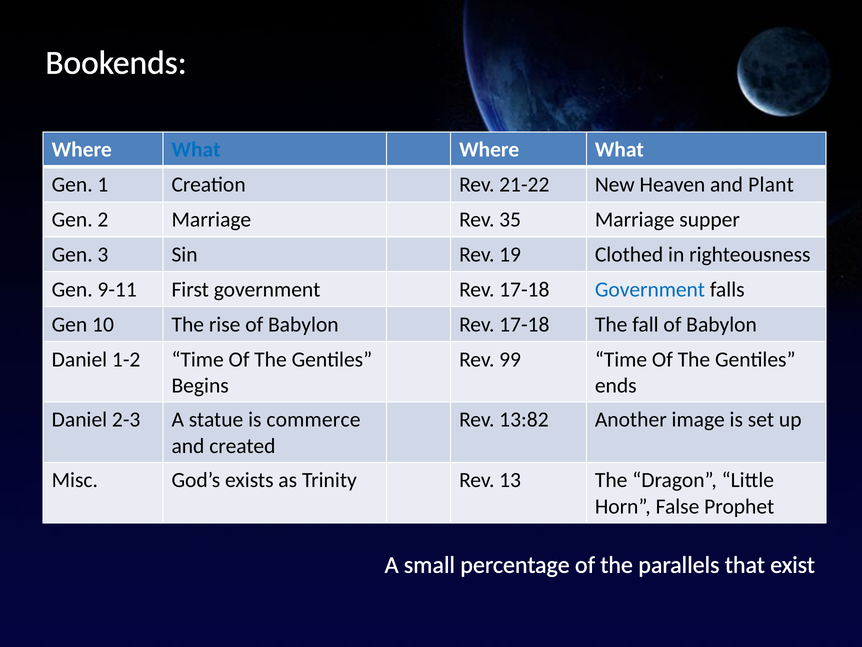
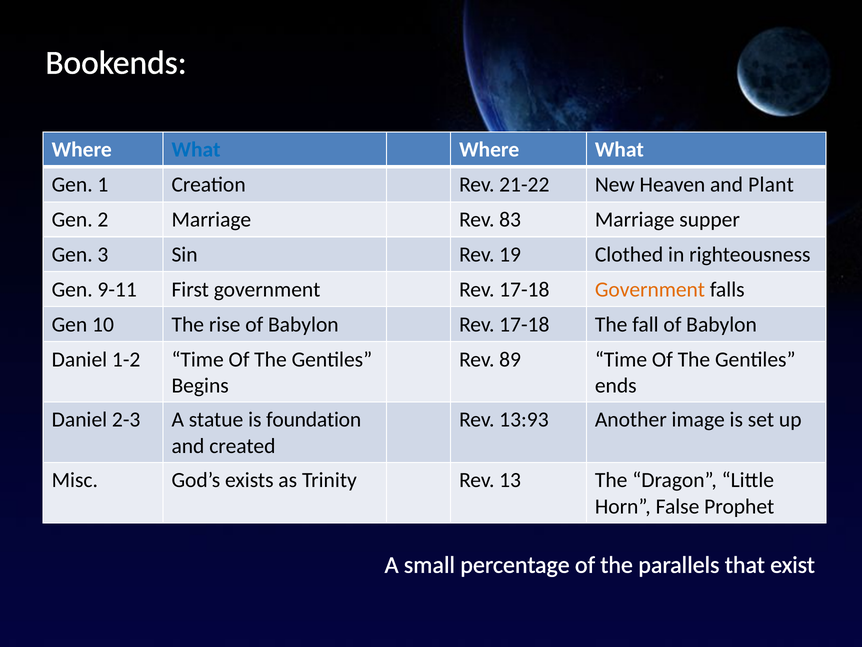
35: 35 -> 83
Government at (650, 289) colour: blue -> orange
99: 99 -> 89
commerce: commerce -> foundation
13:82: 13:82 -> 13:93
